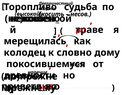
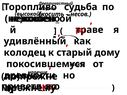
мерещилась: мерещилась -> удивлённый
словно: словно -> старый
